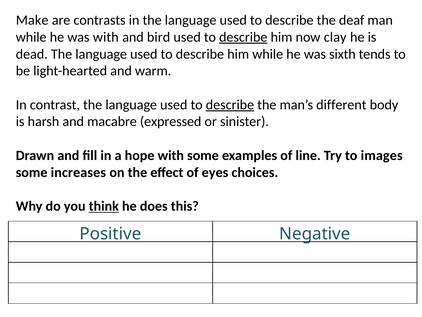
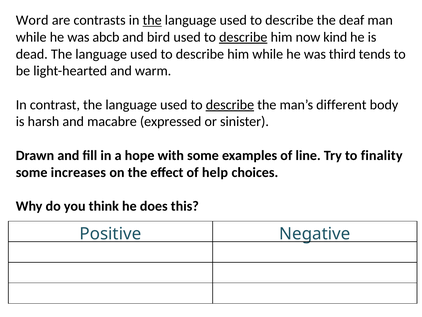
Make: Make -> Word
the at (152, 20) underline: none -> present
was with: with -> abcb
clay: clay -> kind
sixth: sixth -> third
images: images -> finality
eyes: eyes -> help
think underline: present -> none
